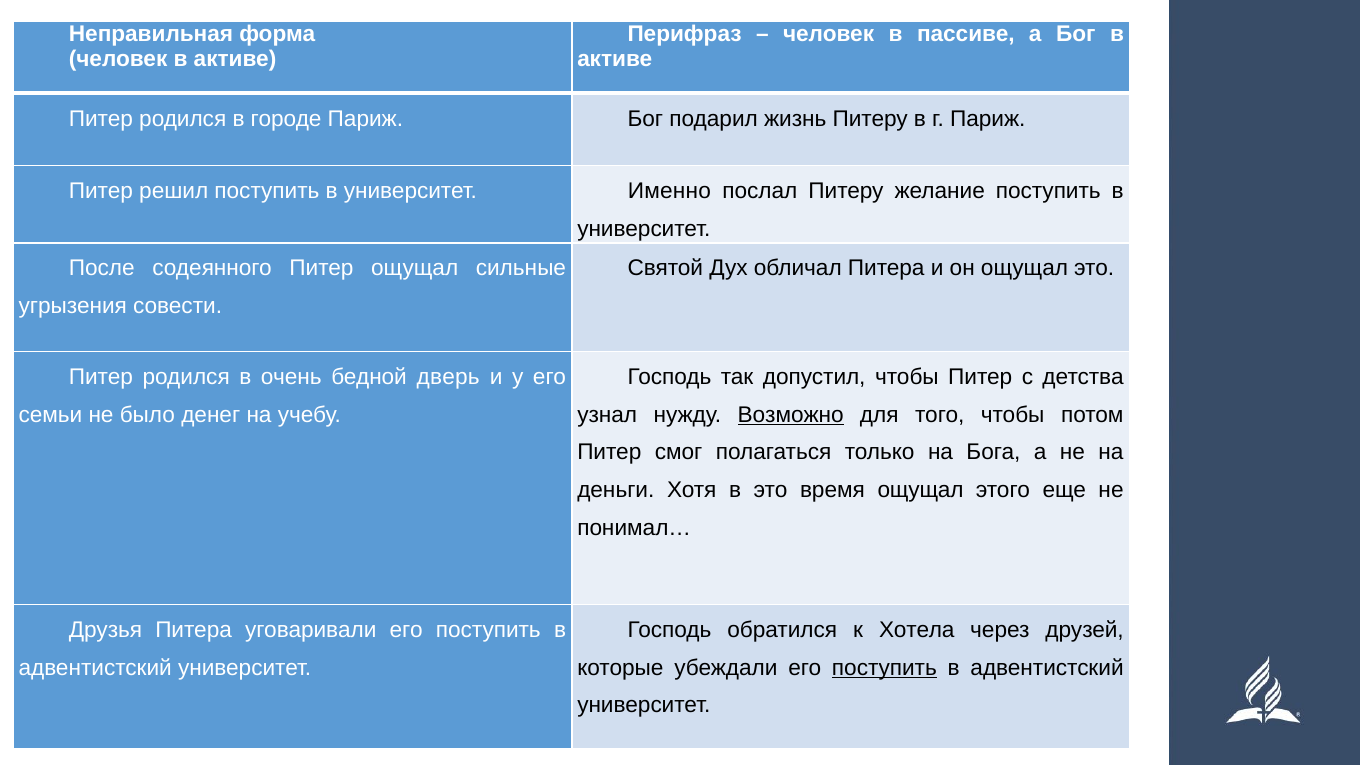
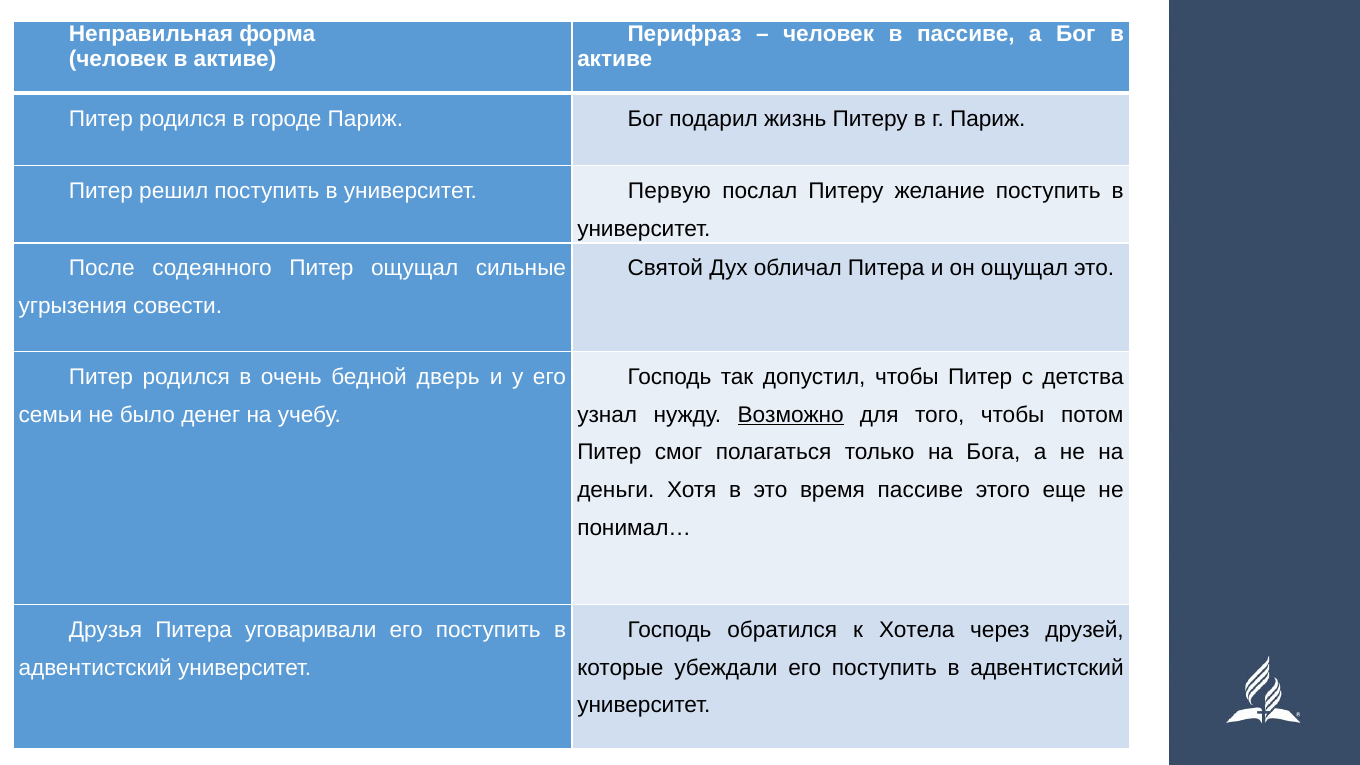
Именно: Именно -> Первую
время ощущал: ощущал -> пассиве
поступить at (884, 668) underline: present -> none
